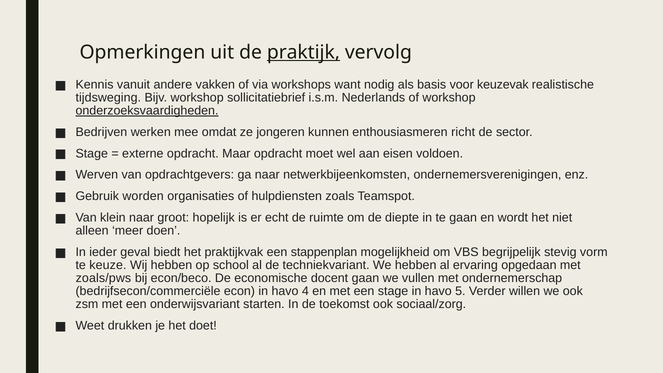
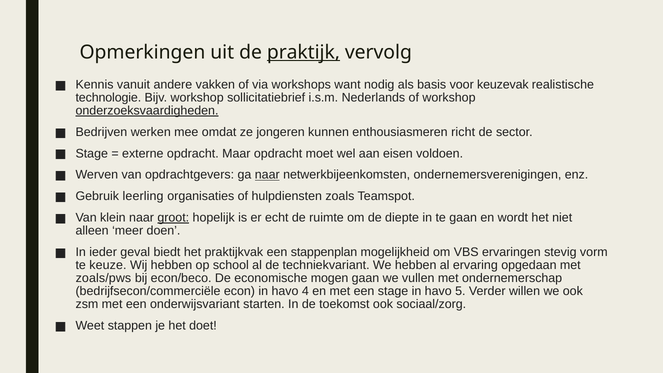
tijdsweging: tijdsweging -> technologie
naar at (267, 175) underline: none -> present
worden: worden -> leerling
groot underline: none -> present
begrijpelijk: begrijpelijk -> ervaringen
docent: docent -> mogen
drukken: drukken -> stappen
